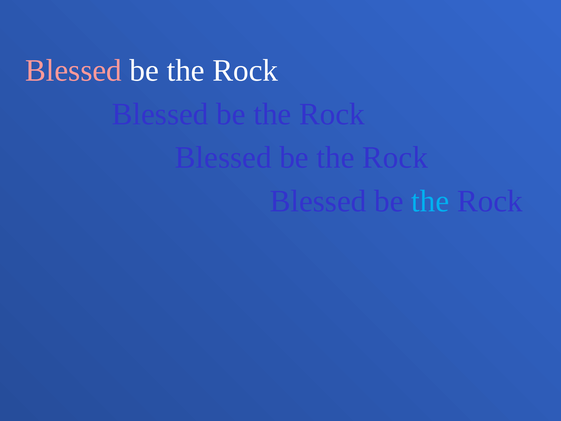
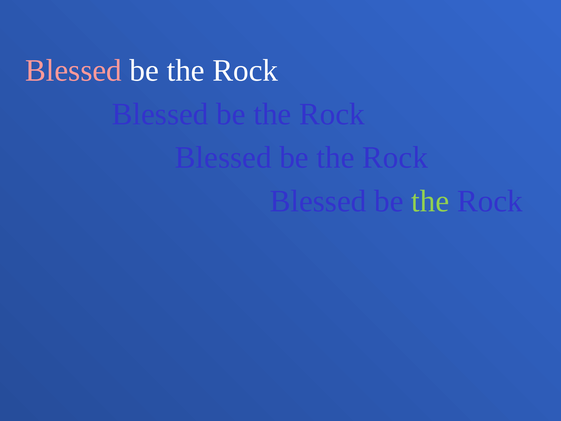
the at (430, 201) colour: light blue -> light green
